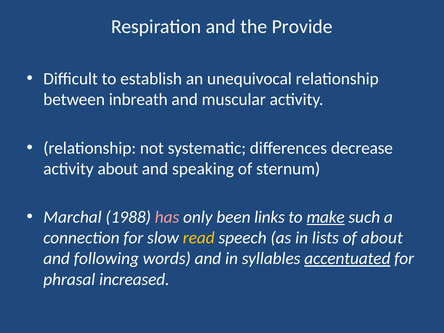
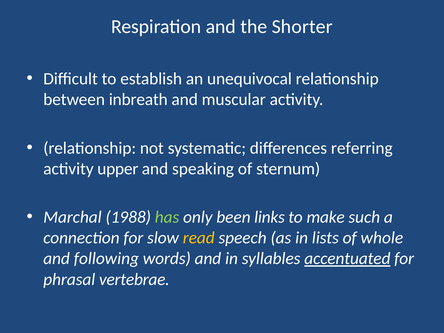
Provide: Provide -> Shorter
decrease: decrease -> referring
activity about: about -> upper
has colour: pink -> light green
make underline: present -> none
of about: about -> whole
increased: increased -> vertebrae
